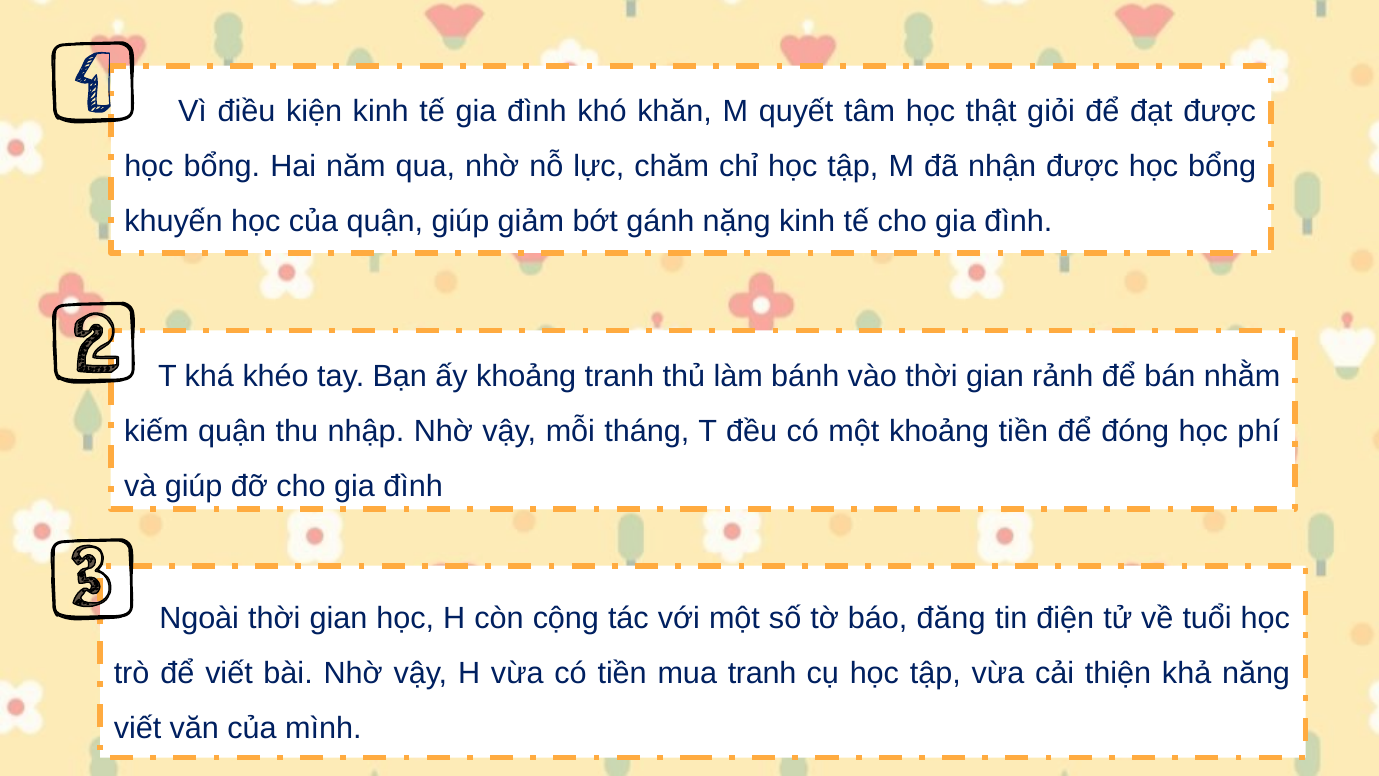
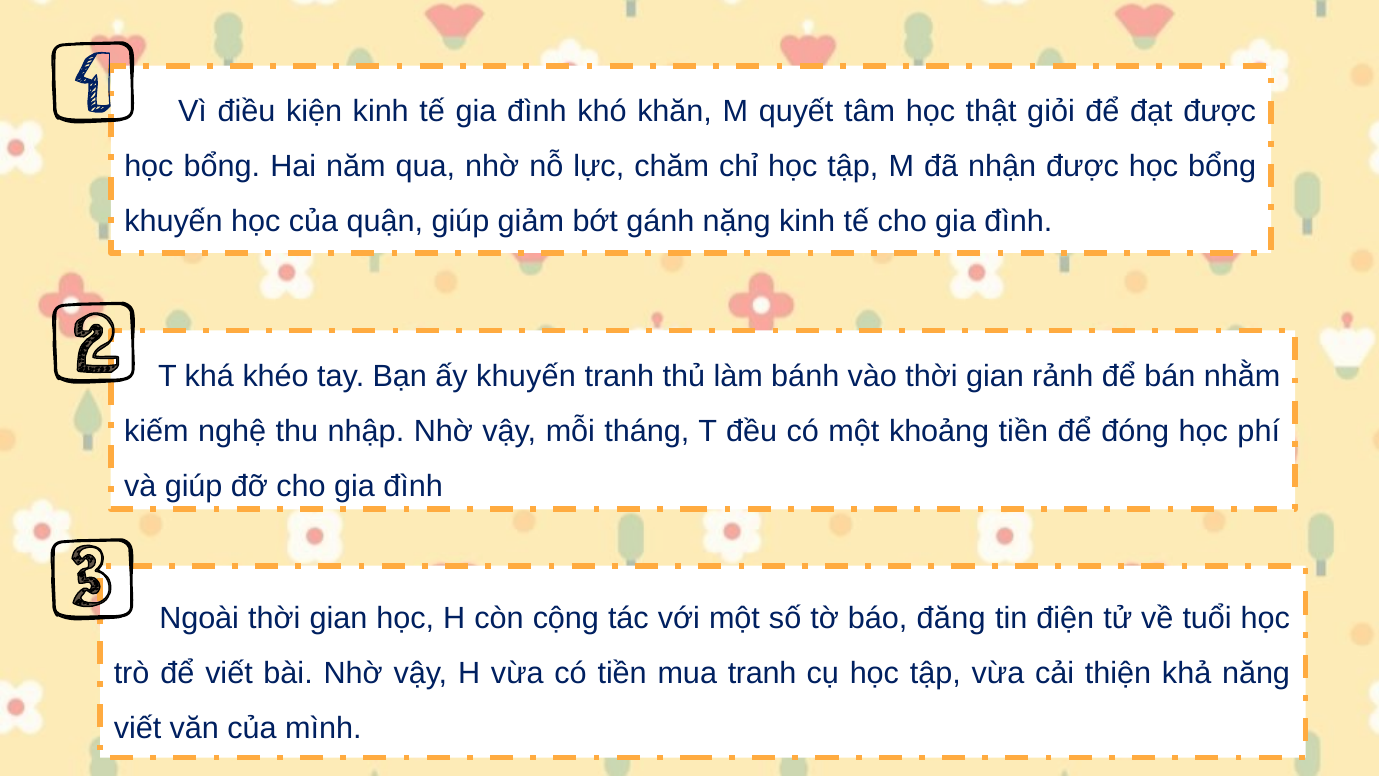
ấy khoảng: khoảng -> khuyến
kiếm quận: quận -> nghệ
